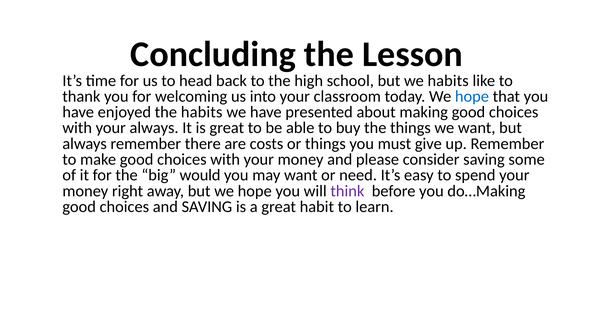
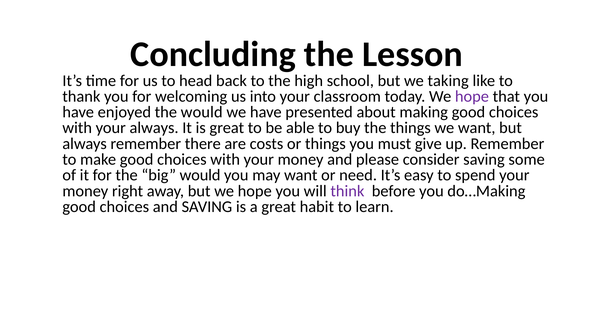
we habits: habits -> taking
hope at (472, 96) colour: blue -> purple
the habits: habits -> would
